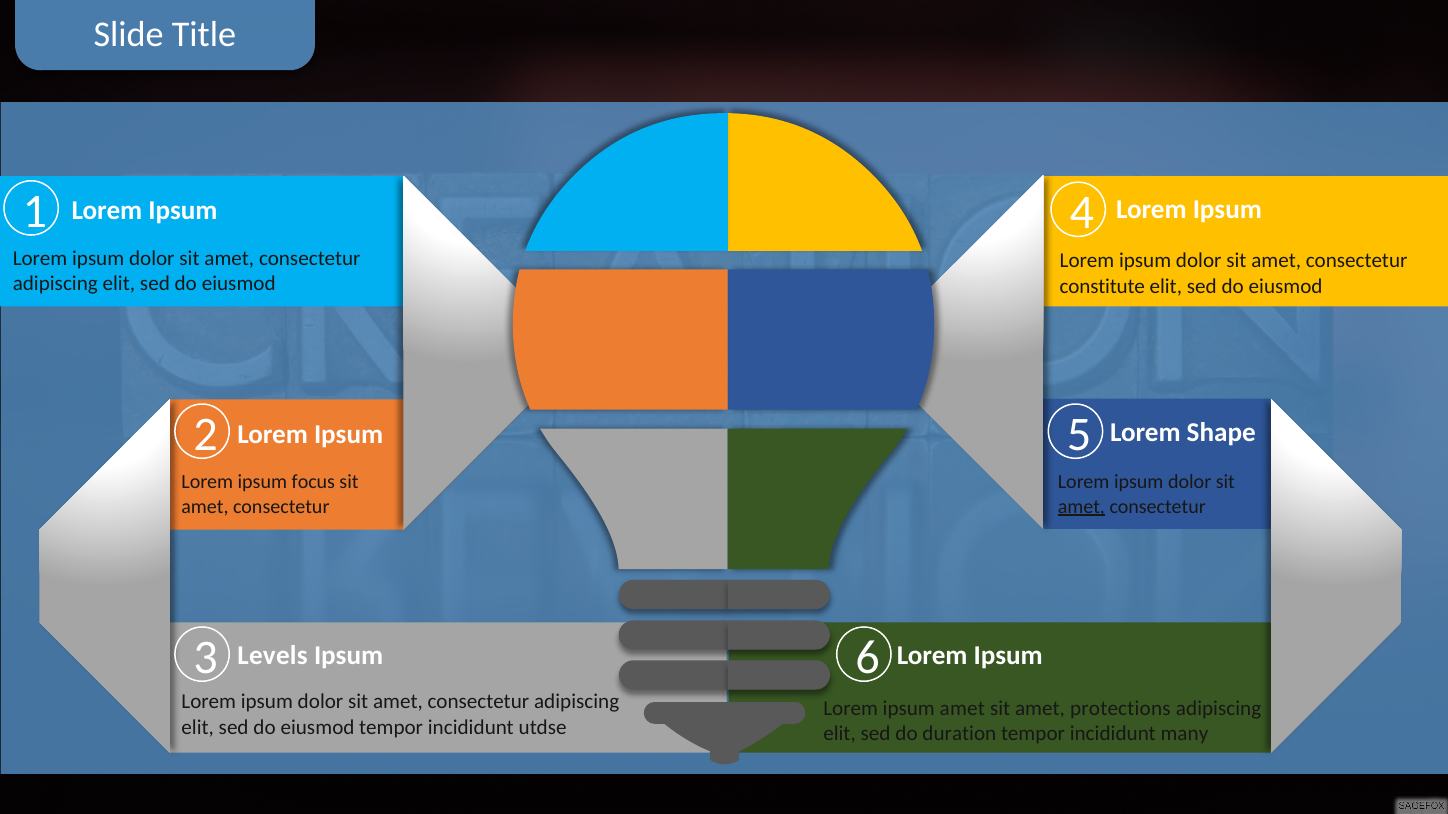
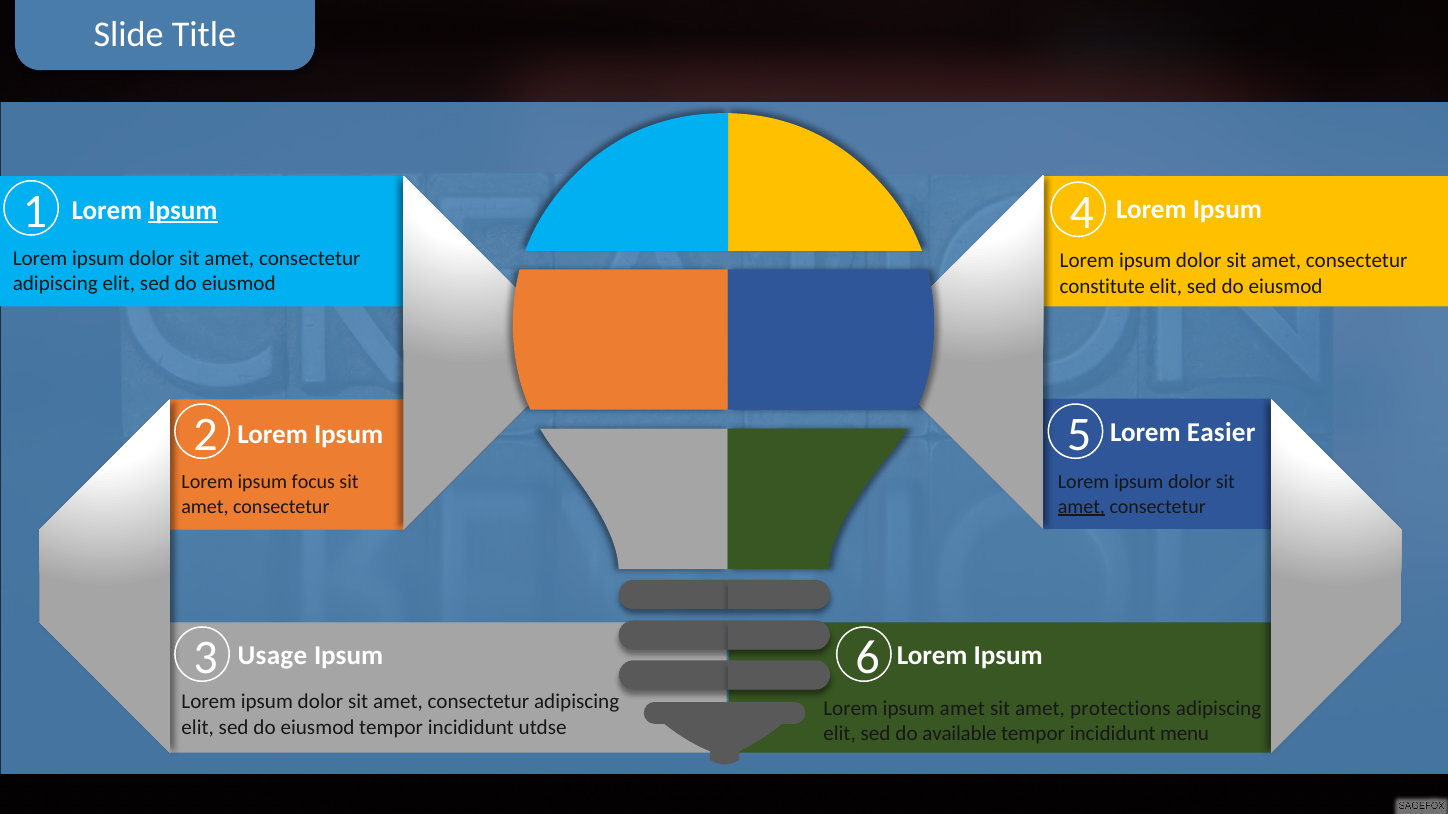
Ipsum at (183, 211) underline: none -> present
Shape: Shape -> Easier
Levels: Levels -> Usage
duration: duration -> available
many: many -> menu
